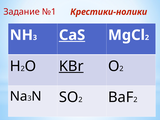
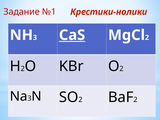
KBr underline: present -> none
